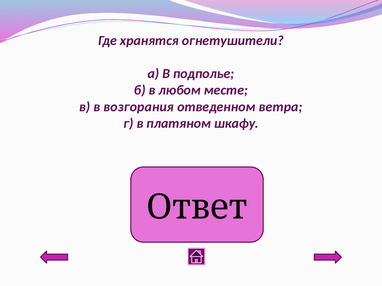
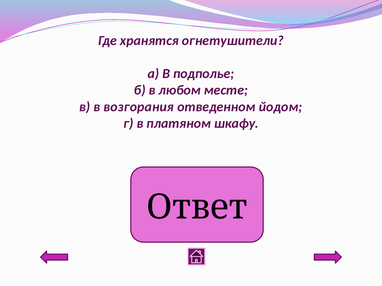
ветра: ветра -> йодом
